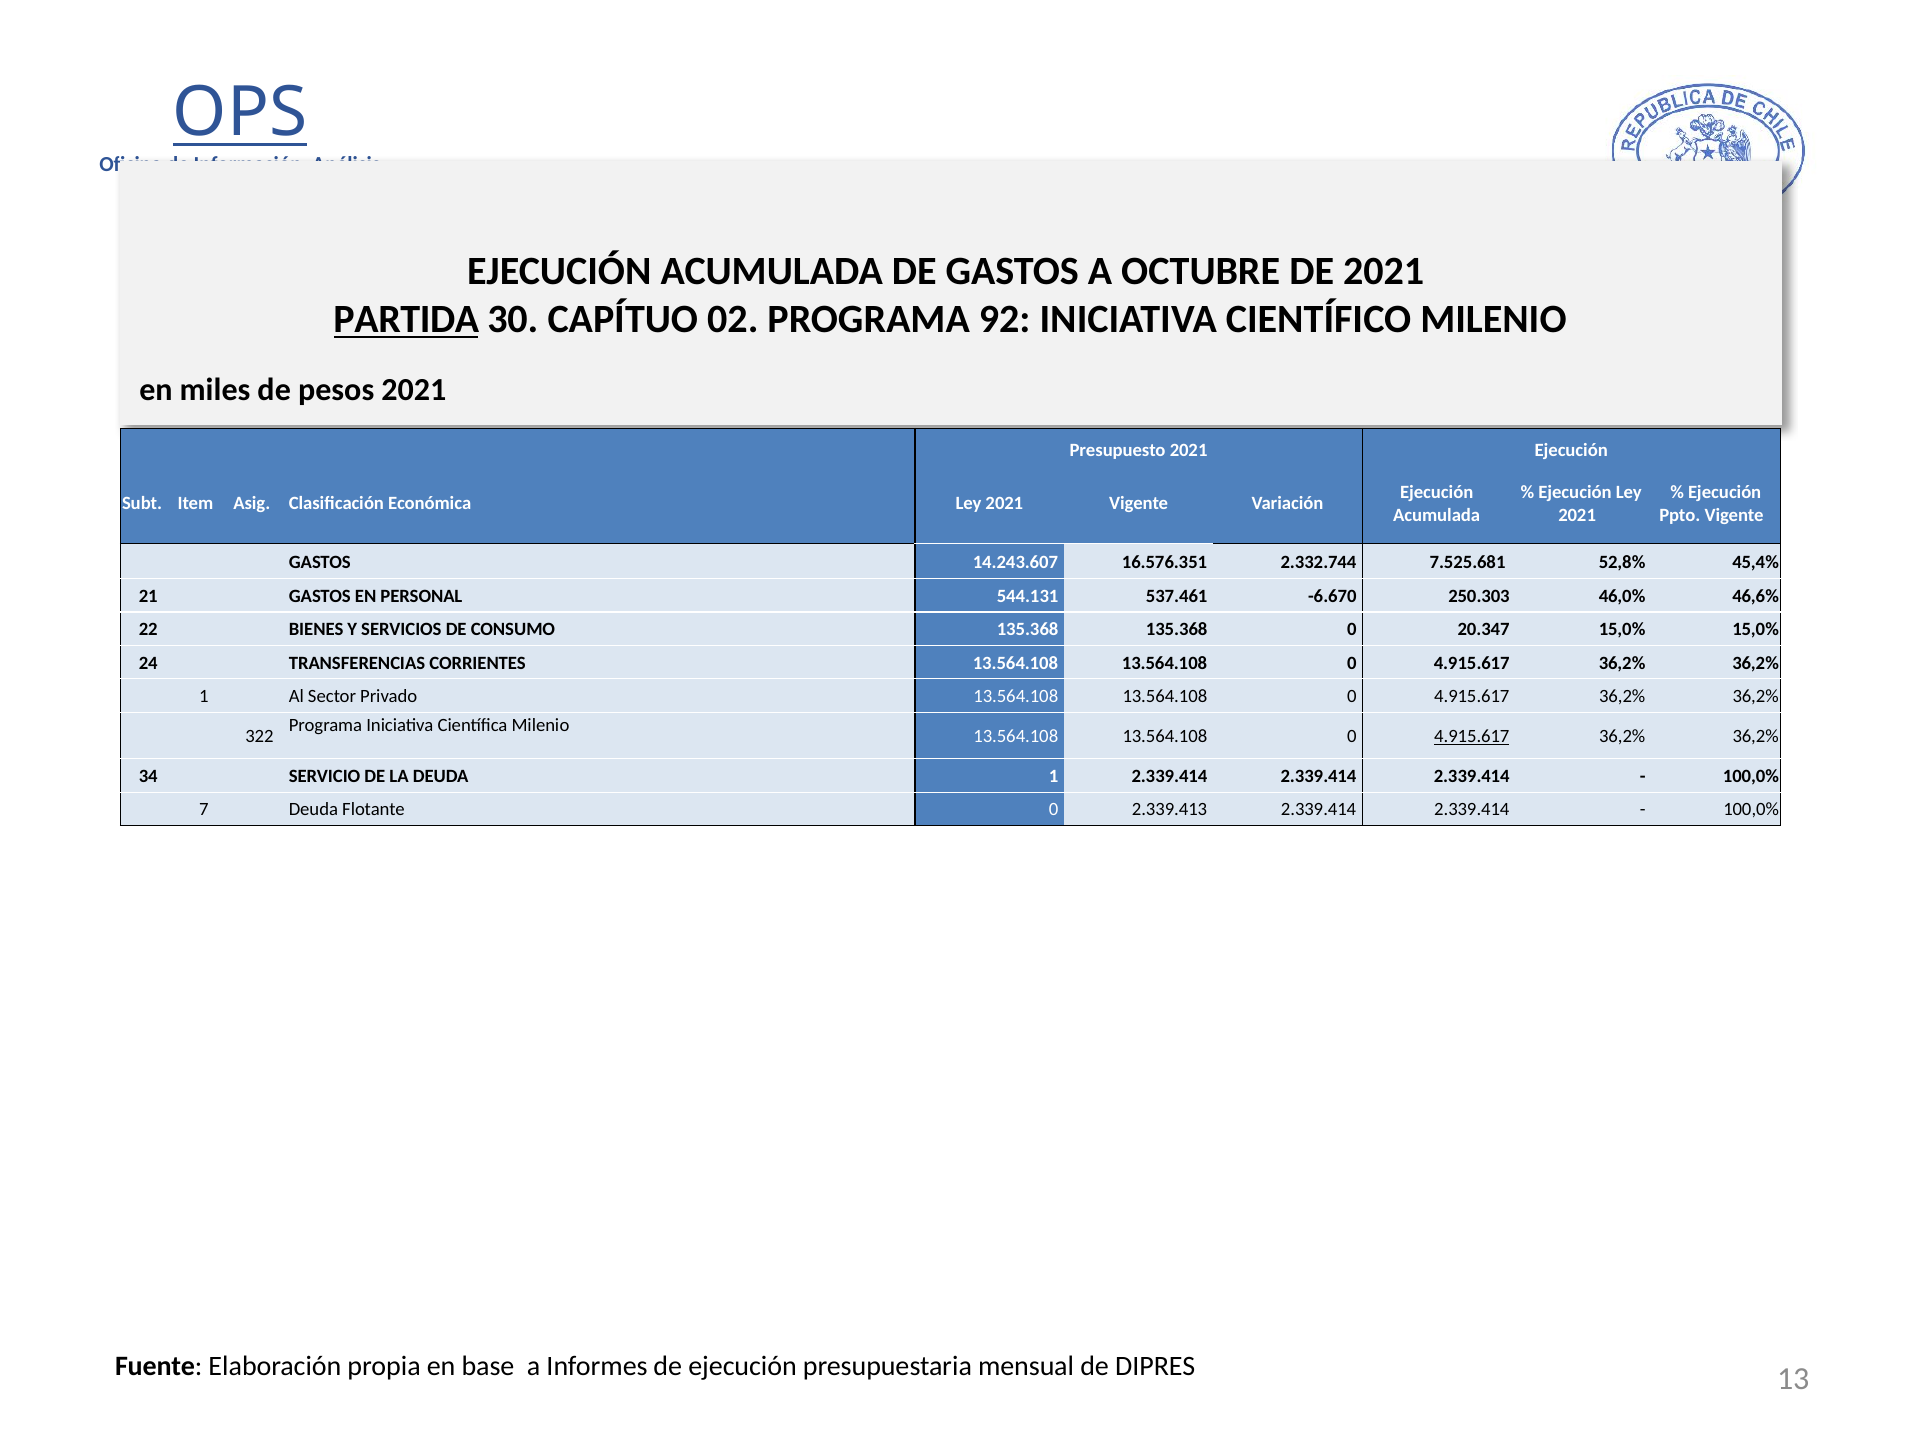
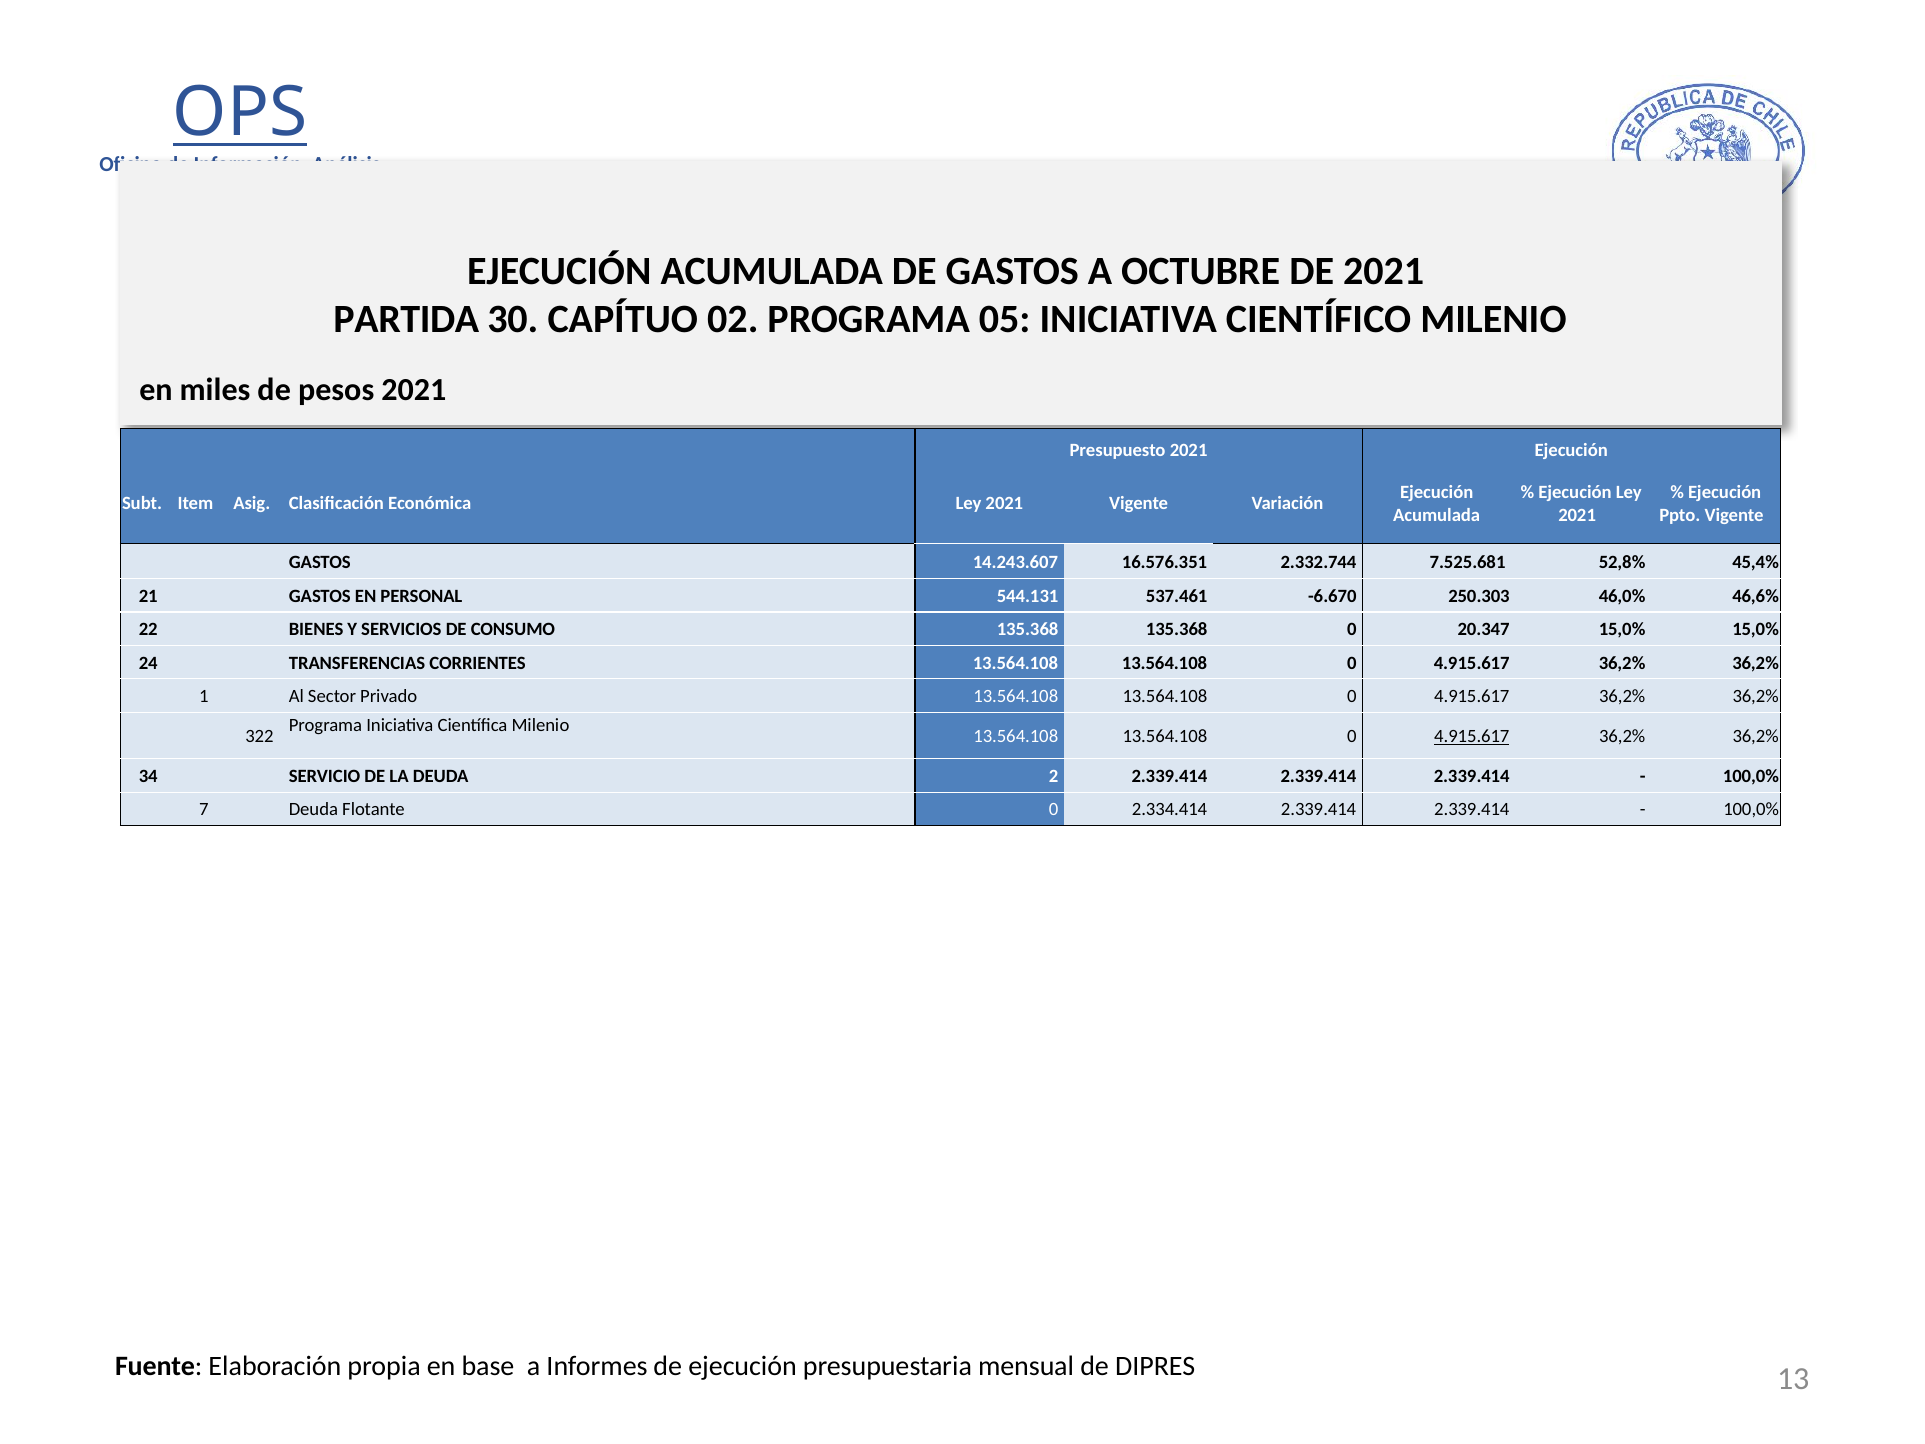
PARTIDA underline: present -> none
92: 92 -> 05
DEUDA 1: 1 -> 2
2.339.413: 2.339.413 -> 2.334.414
